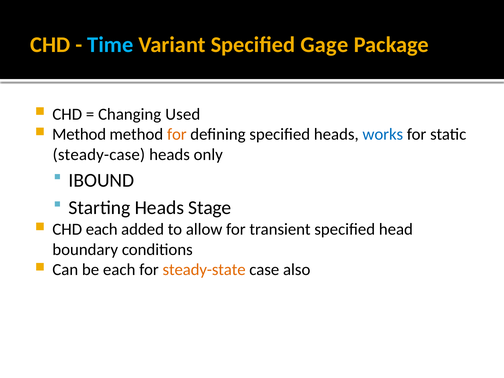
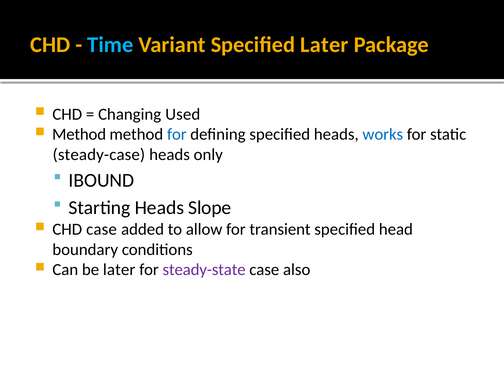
Specified Gage: Gage -> Later
for at (177, 134) colour: orange -> blue
Stage: Stage -> Slope
CHD each: each -> case
be each: each -> later
steady-state colour: orange -> purple
